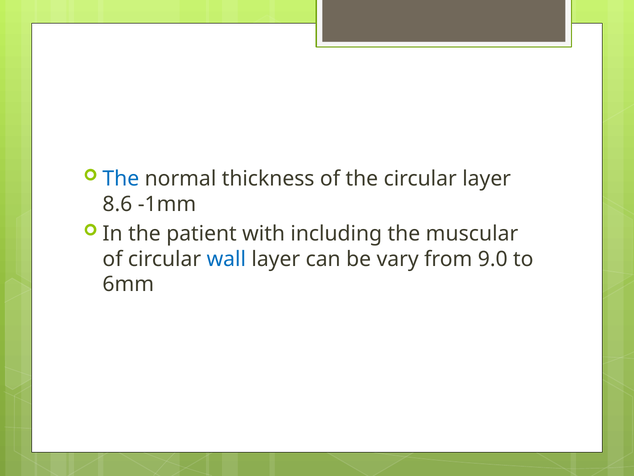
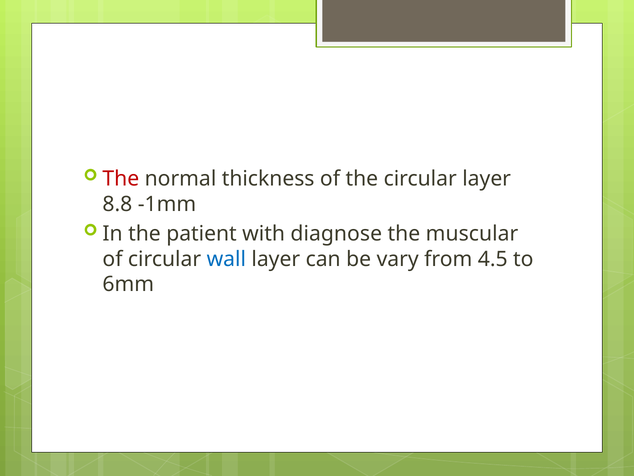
The at (121, 178) colour: blue -> red
8.6: 8.6 -> 8.8
including: including -> diagnose
9.0: 9.0 -> 4.5
